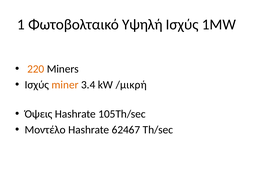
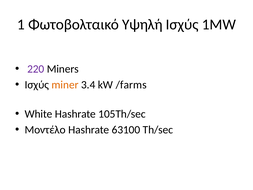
220 colour: orange -> purple
/μικρή: /μικρή -> /farms
Όψεις: Όψεις -> White
62467: 62467 -> 63100
